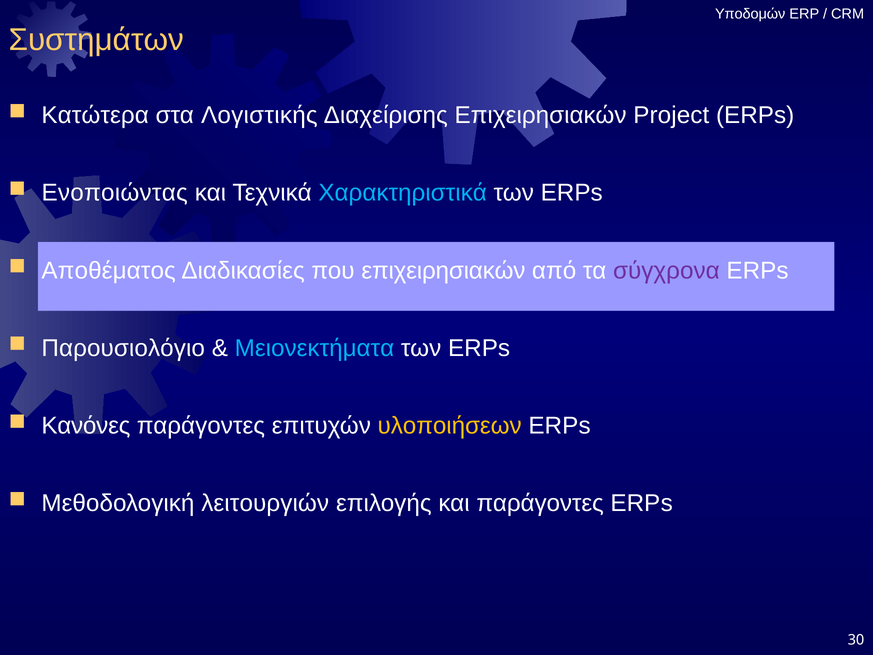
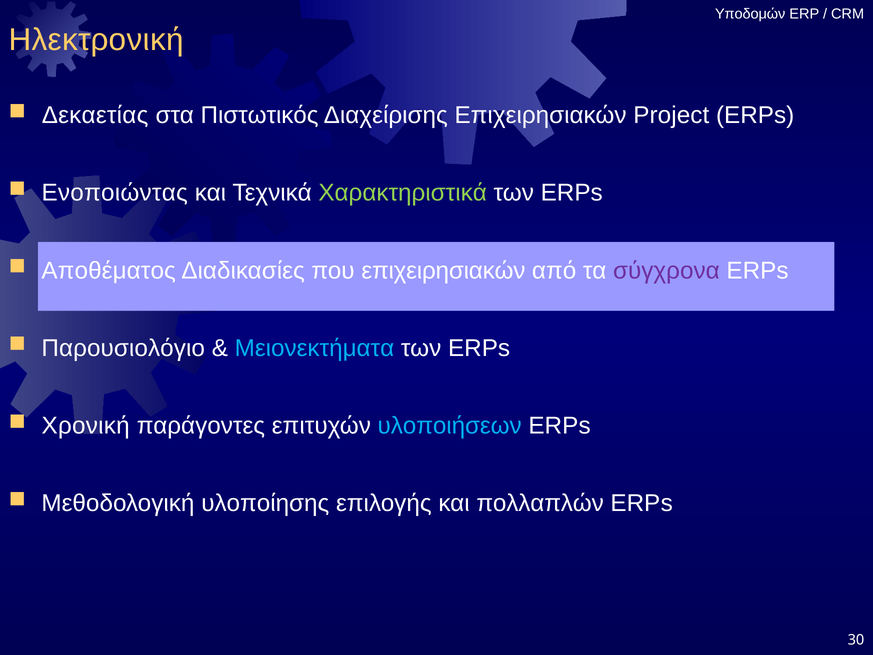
Συστημάτων: Συστημάτων -> Ηλεκτρονική
Κατώτερα: Κατώτερα -> Δεκαετίας
Λογιστικής: Λογιστικής -> Πιστωτικός
Χαρακτηριστικά colour: light blue -> light green
Κανόνες: Κανόνες -> Χρονική
υλοποιήσεων colour: yellow -> light blue
λειτουργιών: λειτουργιών -> υλοποίησης
και παράγοντες: παράγοντες -> πολλαπλών
